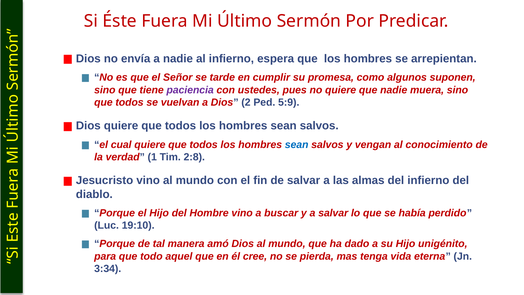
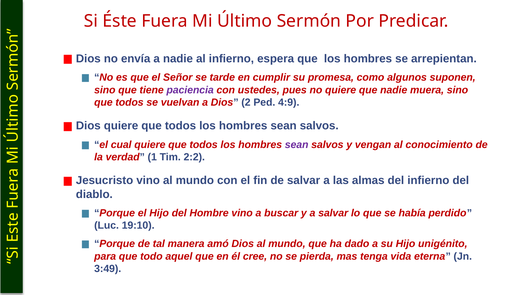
5:9: 5:9 -> 4:9
sean at (297, 145) colour: blue -> purple
2:8: 2:8 -> 2:2
3:34: 3:34 -> 3:49
